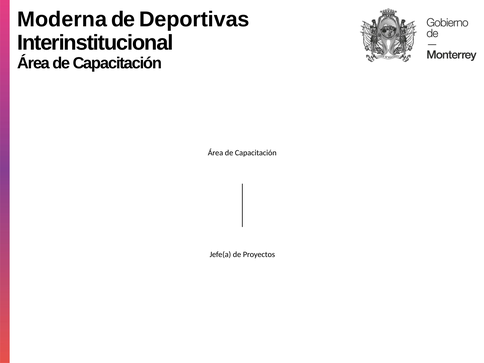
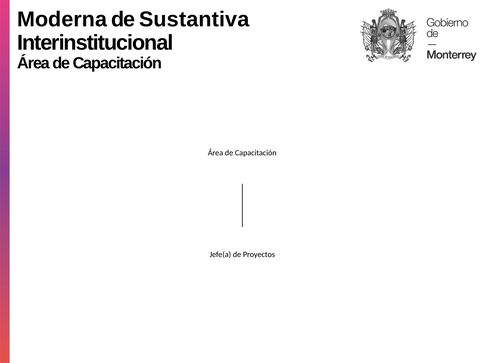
Deportivas: Deportivas -> Sustantiva
